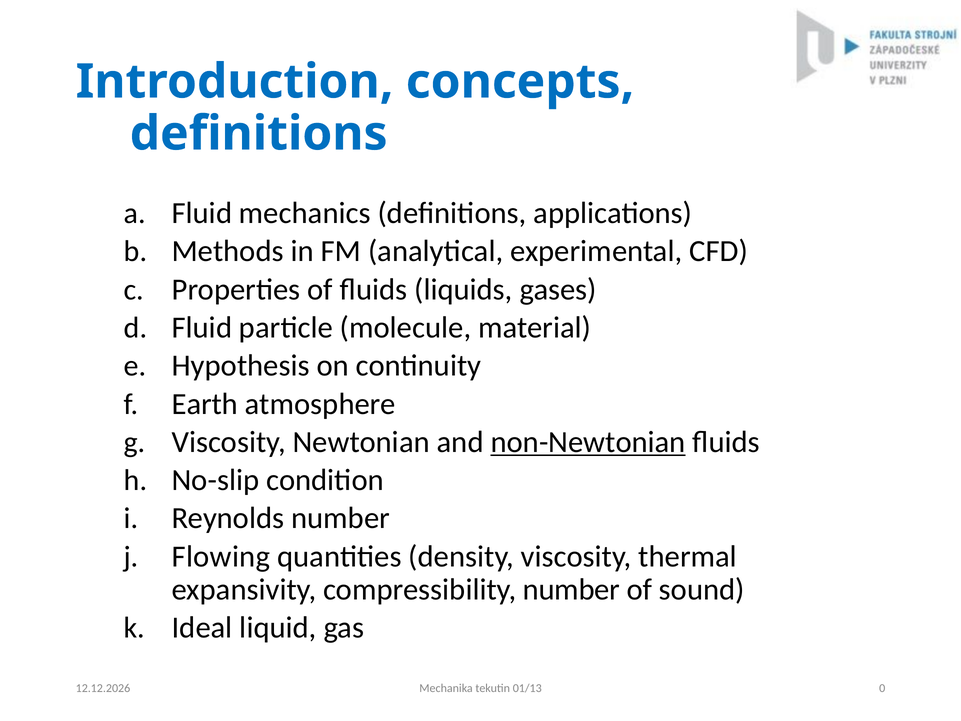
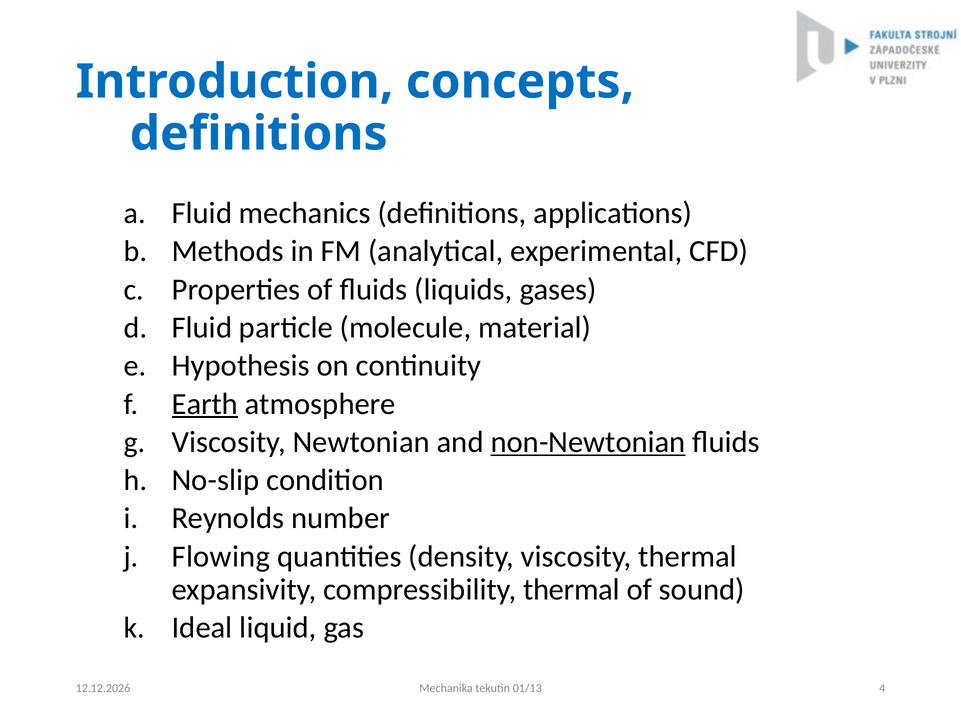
Earth underline: none -> present
compressibility number: number -> thermal
0: 0 -> 4
